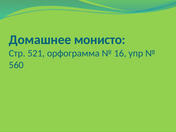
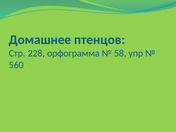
монисто: монисто -> птенцов
521: 521 -> 228
16: 16 -> 58
